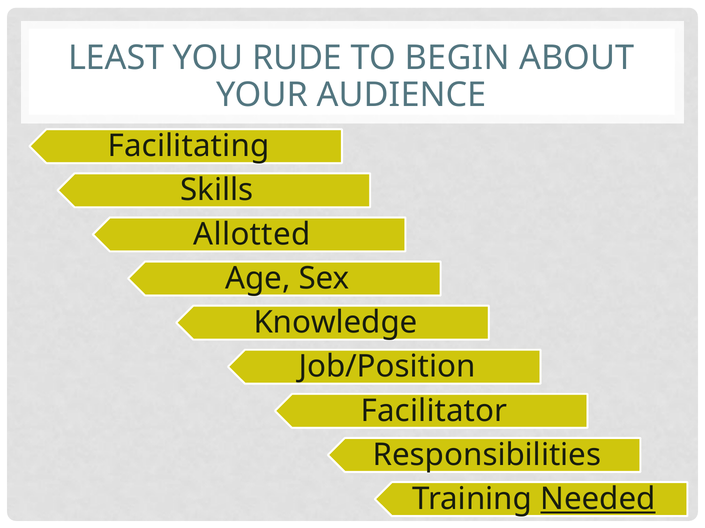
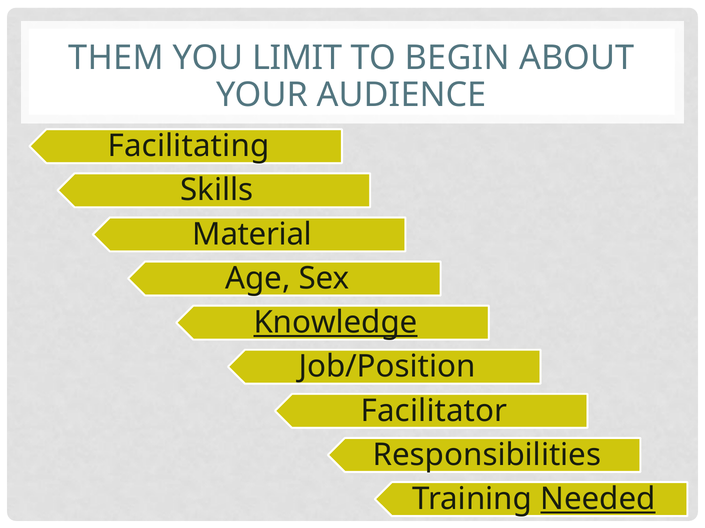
LEAST: LEAST -> THEM
RUDE: RUDE -> LIMIT
Allotted: Allotted -> Material
Knowledge underline: none -> present
